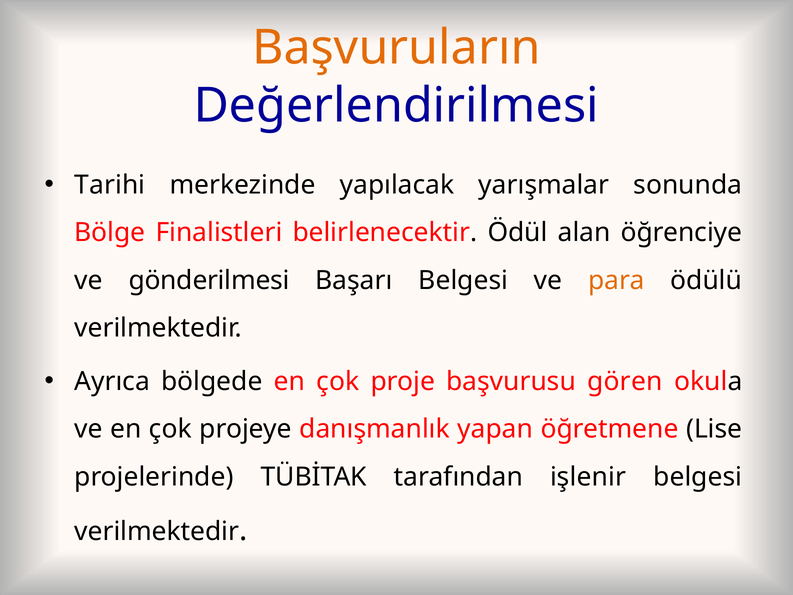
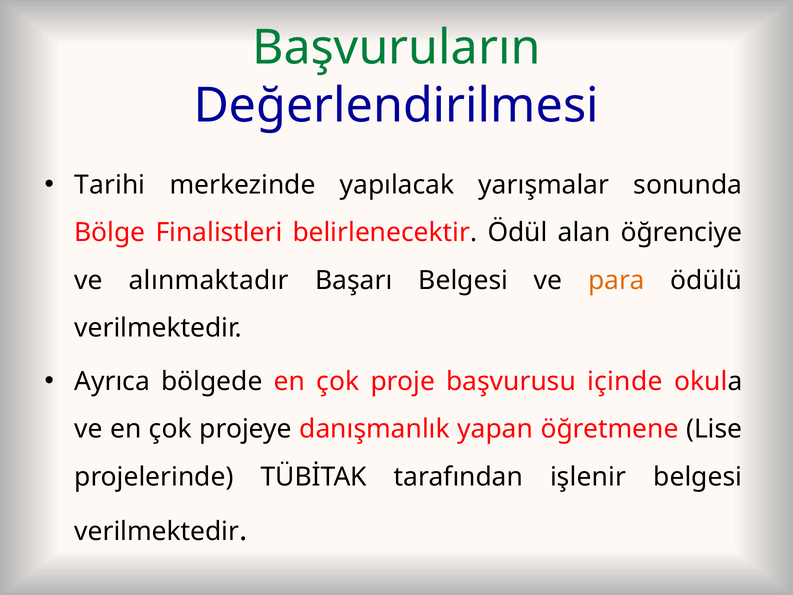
Başvuruların colour: orange -> green
gönderilmesi: gönderilmesi -> alınmaktadır
gören: gören -> içinde
